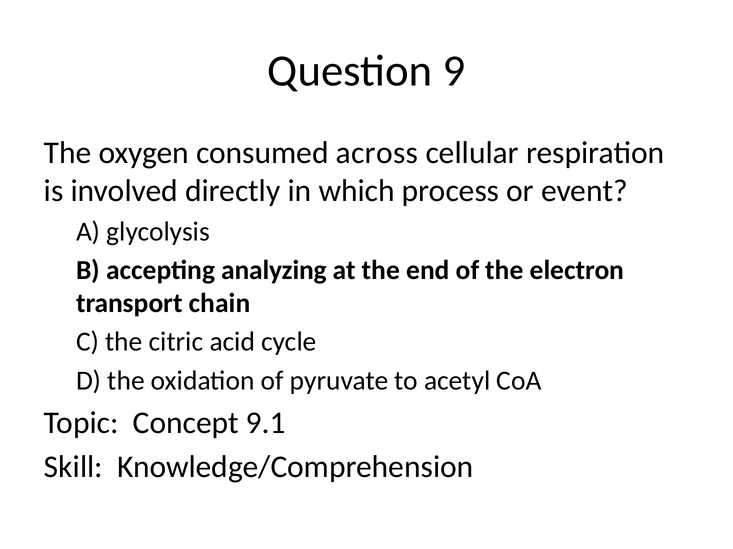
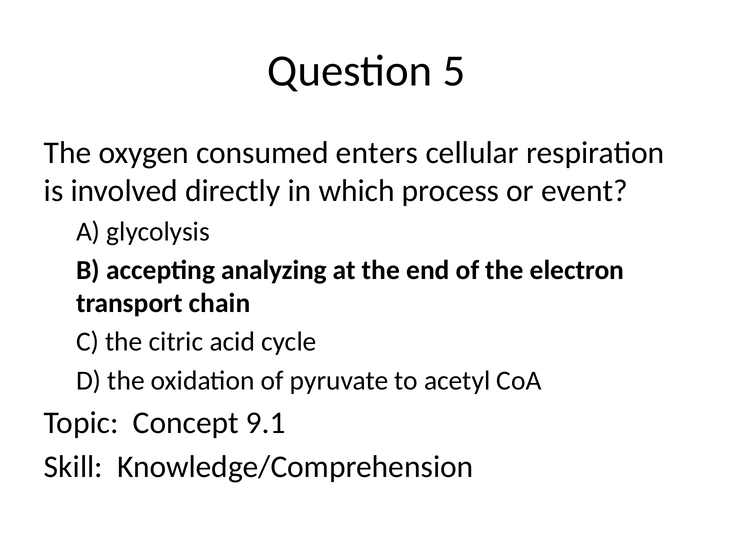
9: 9 -> 5
across: across -> enters
